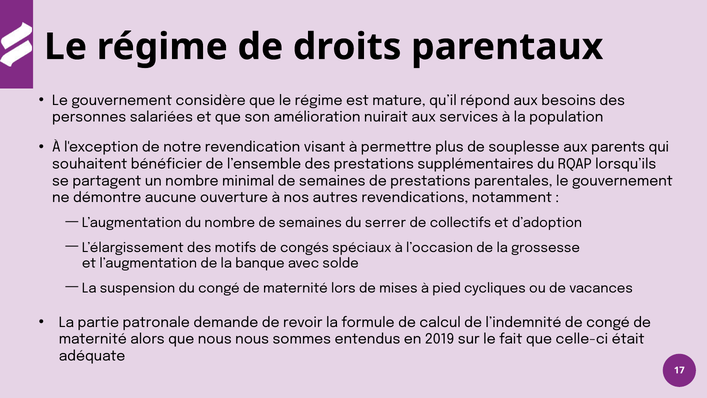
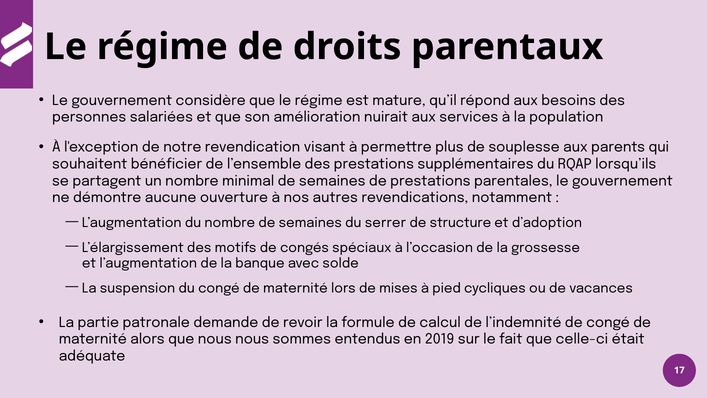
collectifs: collectifs -> structure
